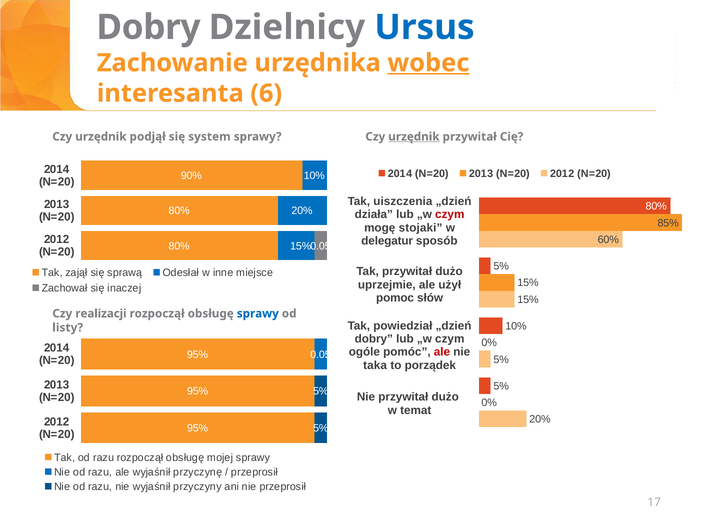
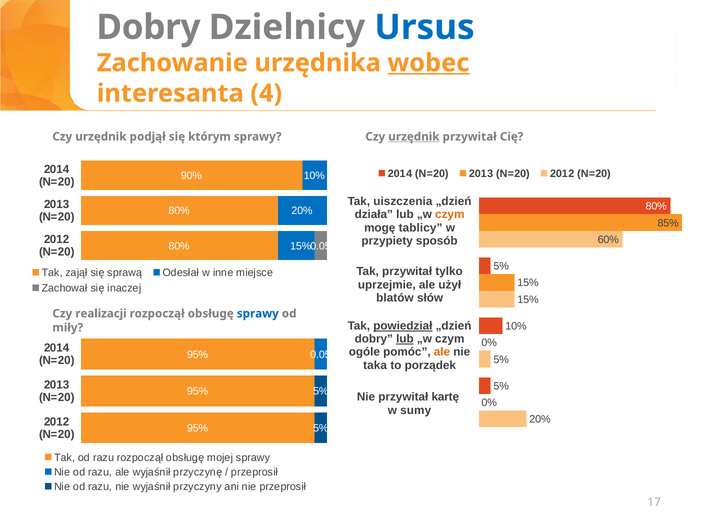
6: 6 -> 4
system: system -> którym
czym at (450, 215) colour: red -> orange
stojaki: stojaki -> tablicy
delegatur: delegatur -> przypiety
Tak przywitał dużo: dużo -> tylko
pomoc: pomoc -> blatów
powiedział underline: none -> present
listy: listy -> miły
lub at (405, 339) underline: none -> present
ale at (442, 352) colour: red -> orange
Nie przywitał dużo: dużo -> kartę
temat: temat -> sumy
